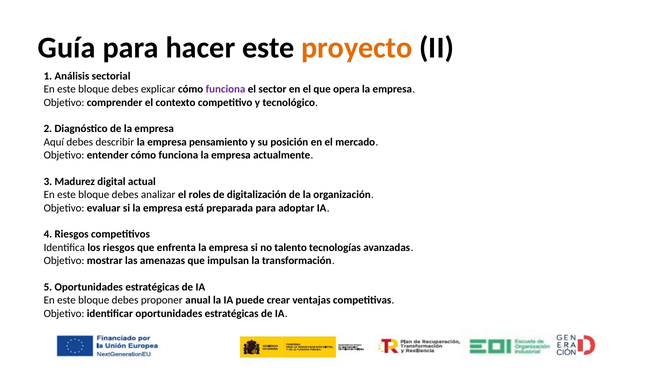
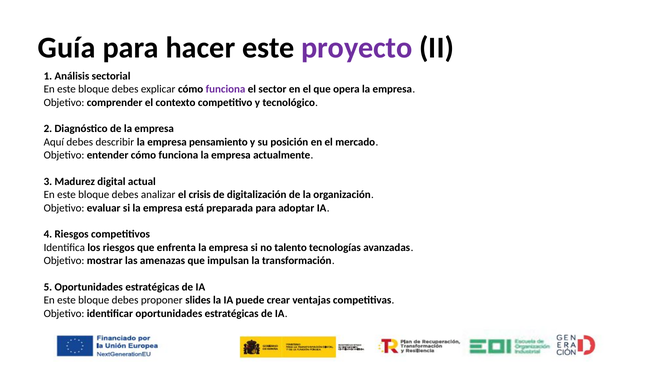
proyecto colour: orange -> purple
roles: roles -> crisis
anual: anual -> slides
